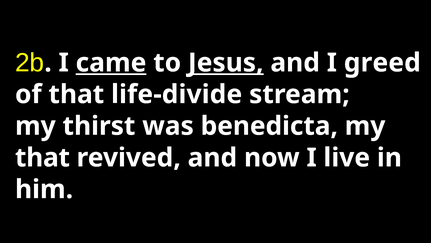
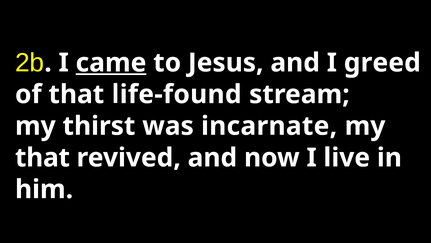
Jesus underline: present -> none
life-divide: life-divide -> life-found
benedicta: benedicta -> incarnate
